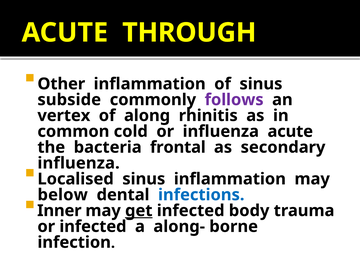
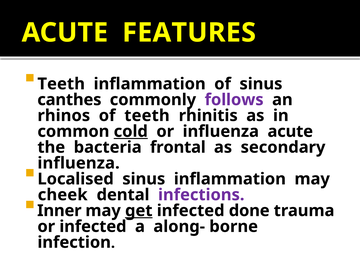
THROUGH: THROUGH -> FEATURES
Other at (61, 84): Other -> Teeth
subside: subside -> canthes
vertex: vertex -> rhinos
of along: along -> teeth
cold underline: none -> present
below: below -> cheek
infections colour: blue -> purple
body: body -> done
